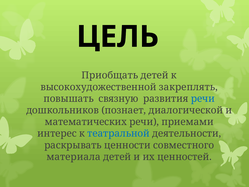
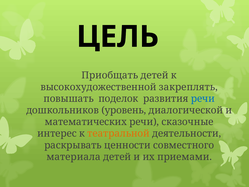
связную: связную -> поделок
познает: познает -> уровень
приемами: приемами -> сказочные
театральной colour: blue -> orange
ценностей: ценностей -> приемами
